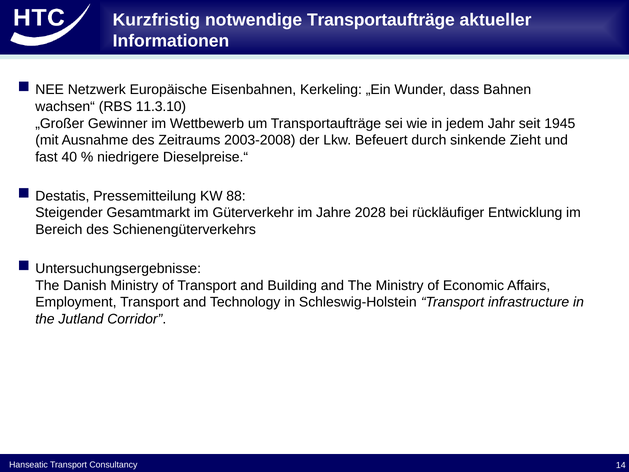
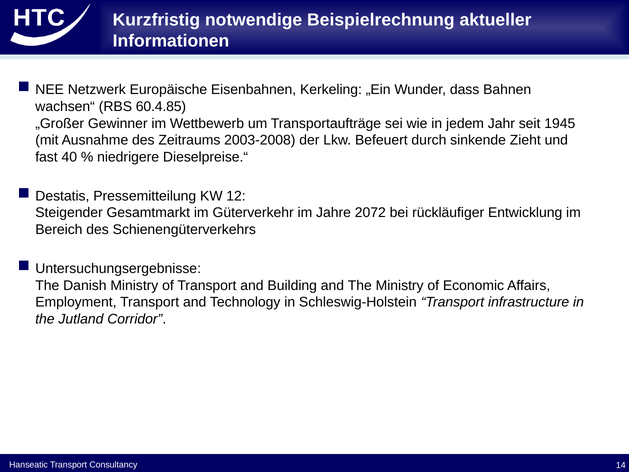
notwendige Transportaufträge: Transportaufträge -> Beispielrechnung
11.3.10: 11.3.10 -> 60.4.85
88: 88 -> 12
2028: 2028 -> 2072
